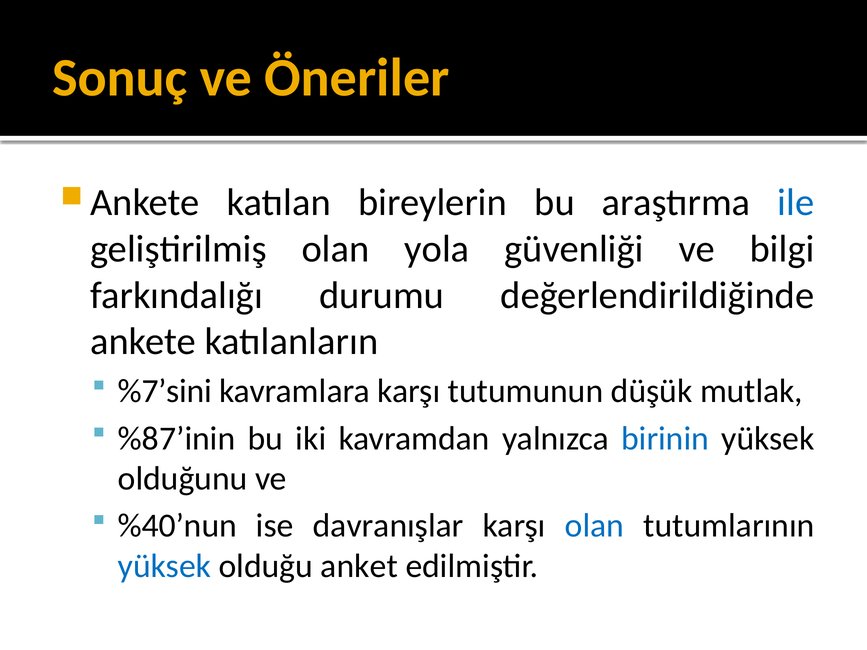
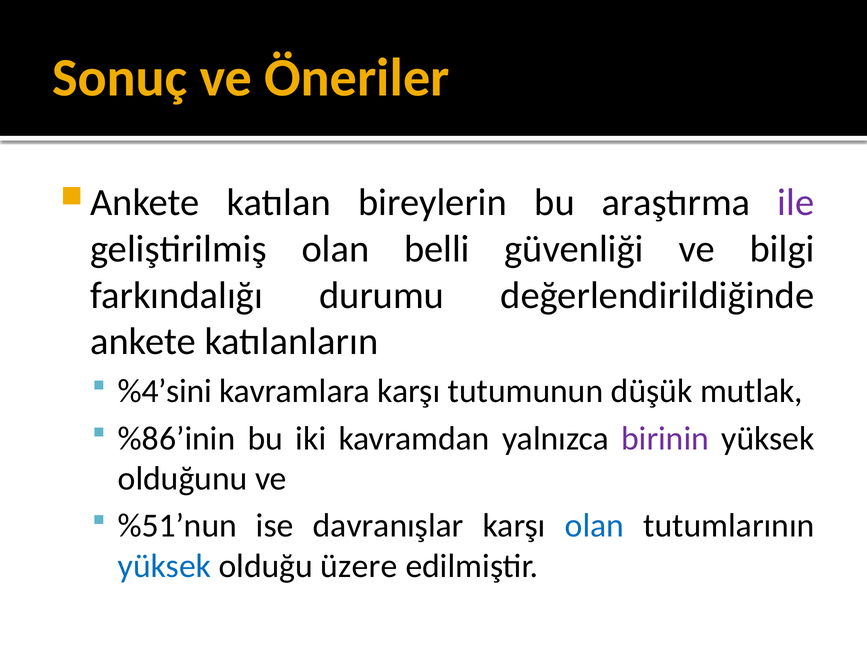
ile colour: blue -> purple
yola: yola -> belli
%7’sini: %7’sini -> %4’sini
%87’inin: %87’inin -> %86’inin
birinin colour: blue -> purple
%40’nun: %40’nun -> %51’nun
anket: anket -> üzere
